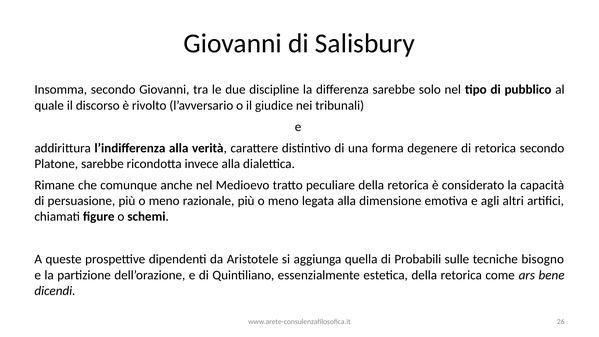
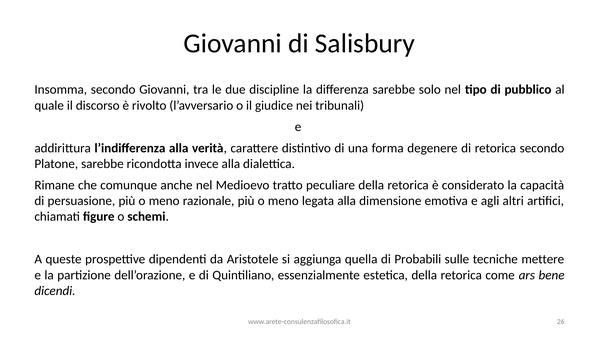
bisogno: bisogno -> mettere
